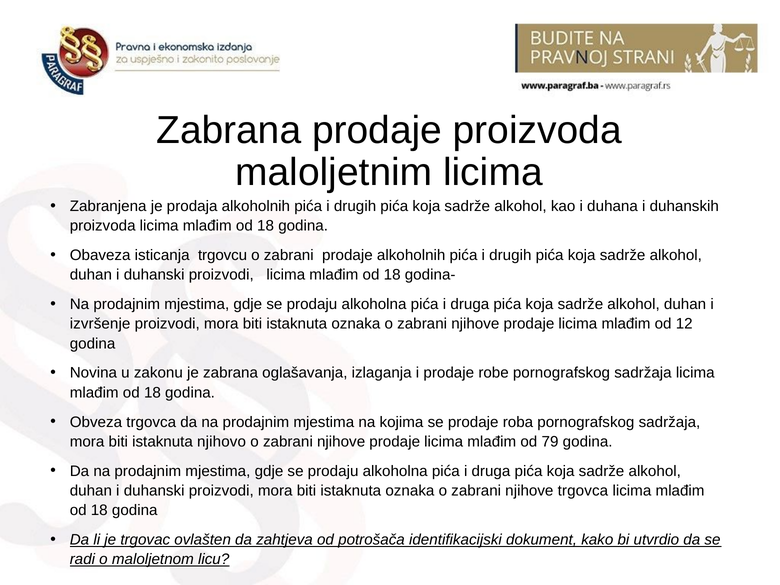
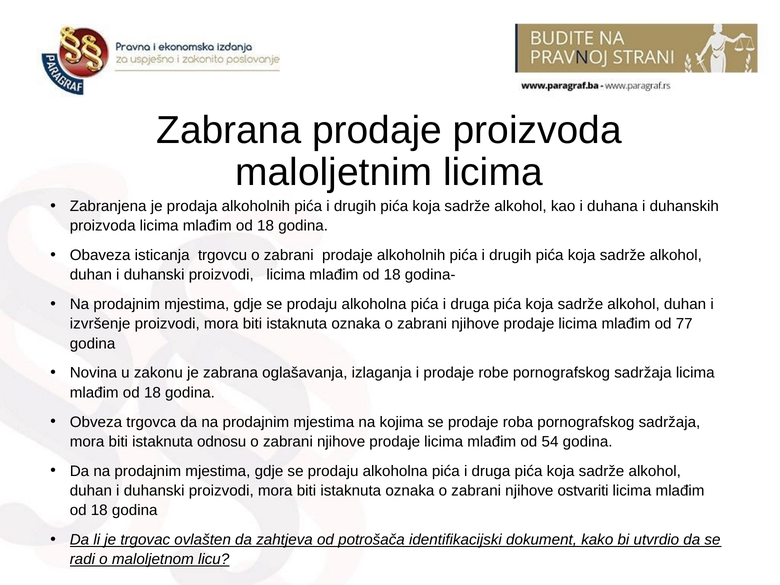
12: 12 -> 77
njihovo: njihovo -> odnosu
79: 79 -> 54
njihove trgovca: trgovca -> ostvariti
